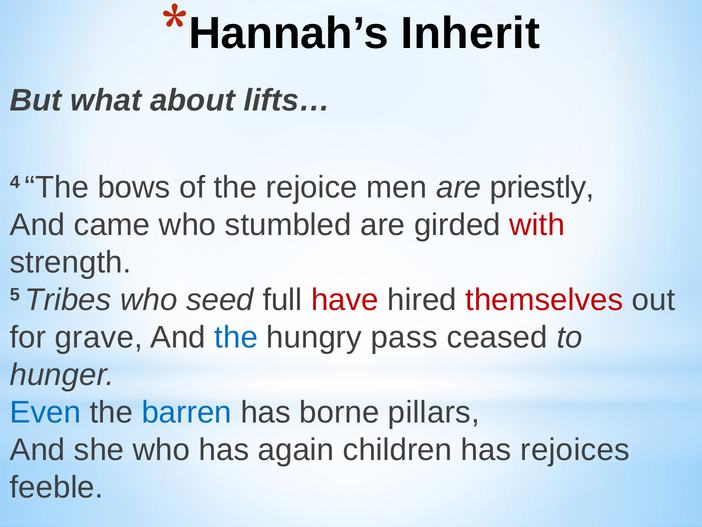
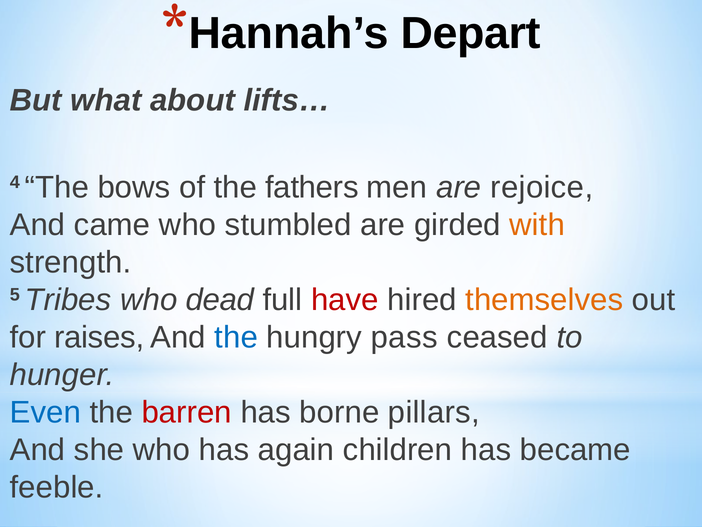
Inherit: Inherit -> Depart
rejoice: rejoice -> fathers
priestly: priestly -> rejoice
with colour: red -> orange
seed: seed -> dead
themselves colour: red -> orange
grave: grave -> raises
barren colour: blue -> red
rejoices: rejoices -> became
